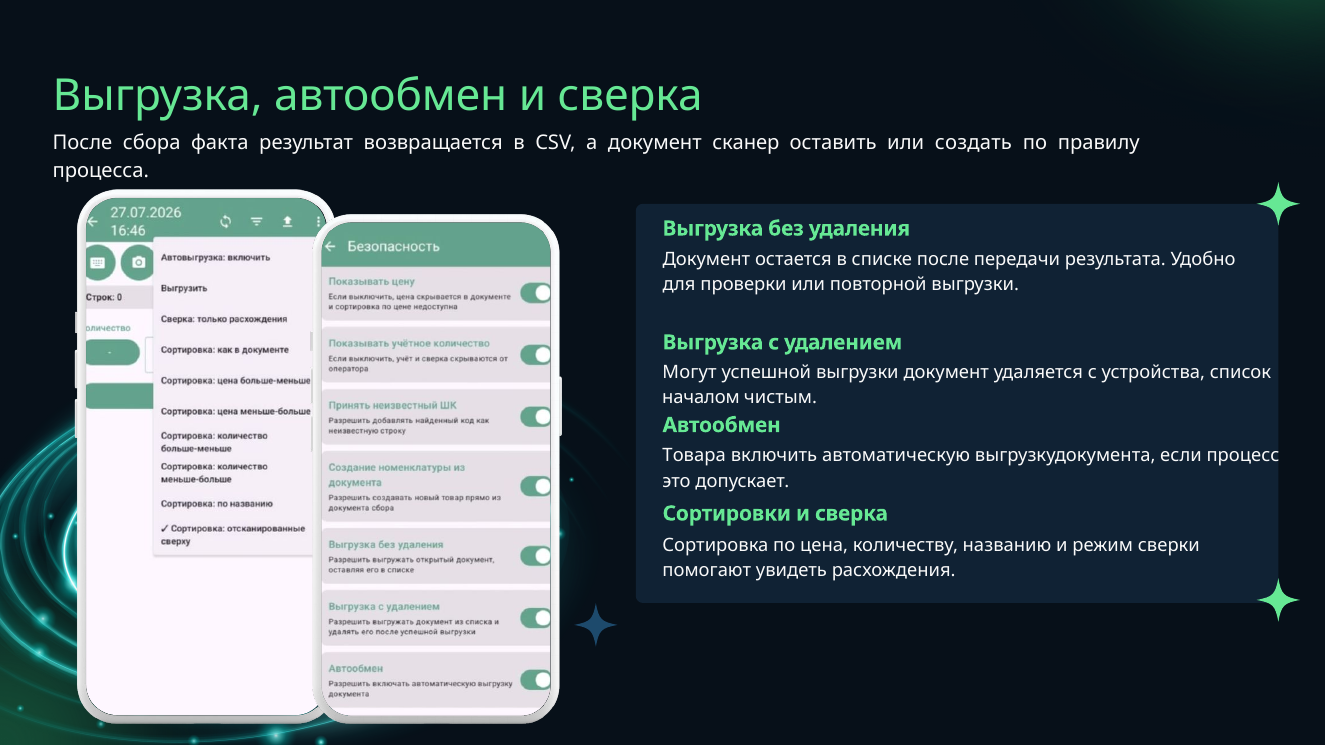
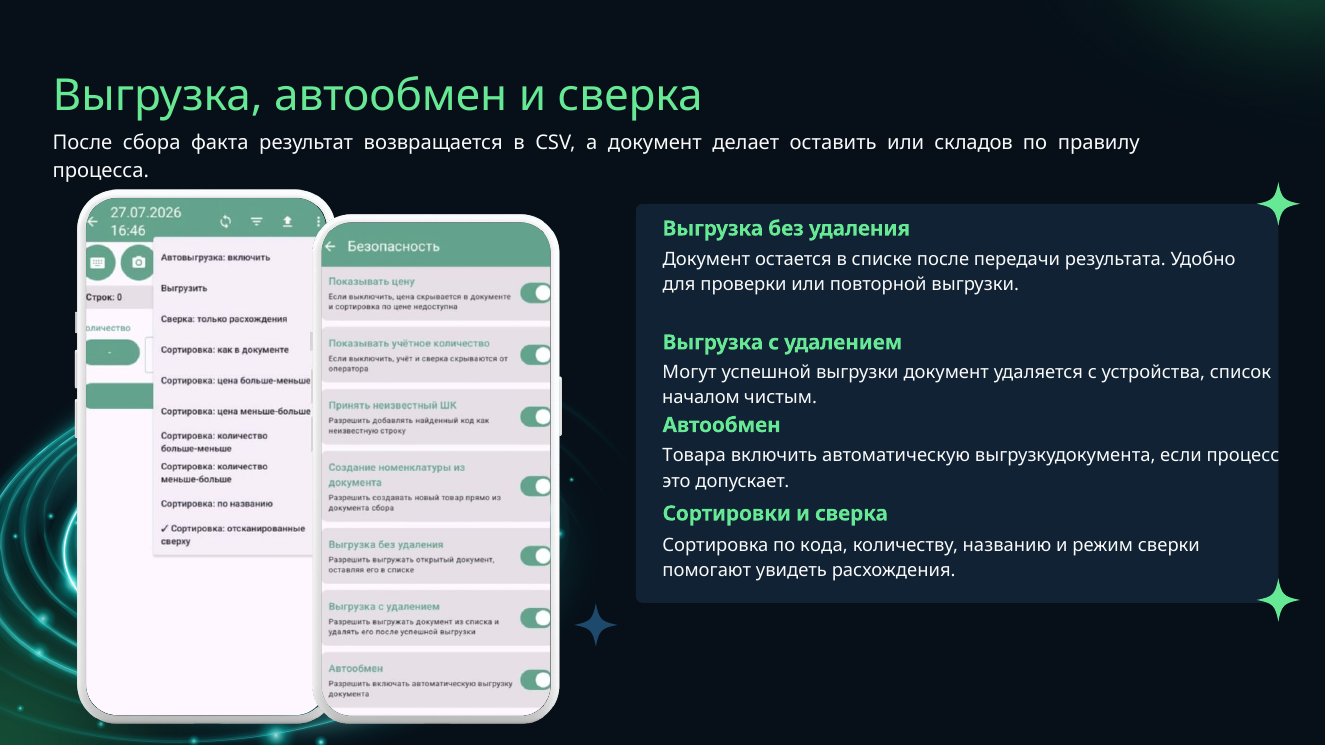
сканер: сканер -> делает
создать: создать -> складов
цена: цена -> кода
